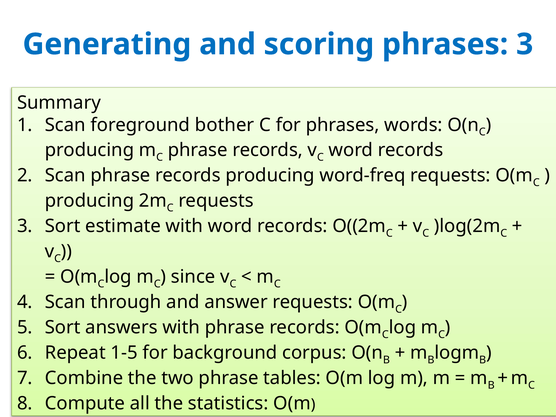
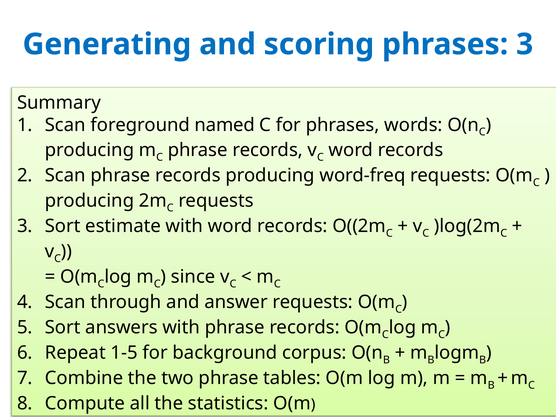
bother: bother -> named
